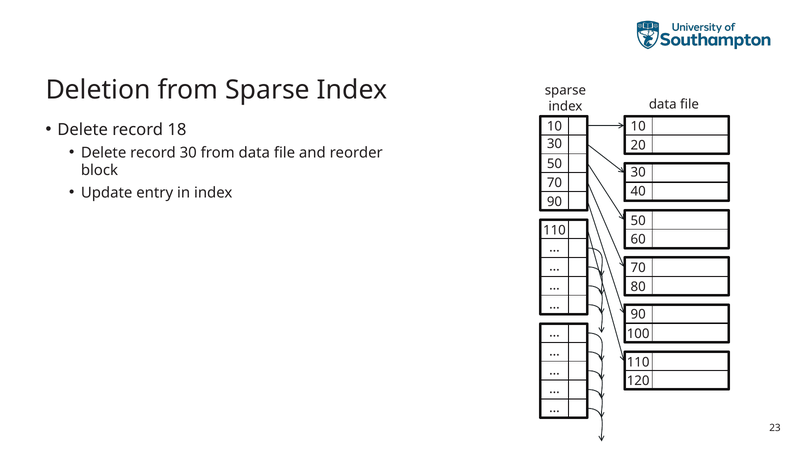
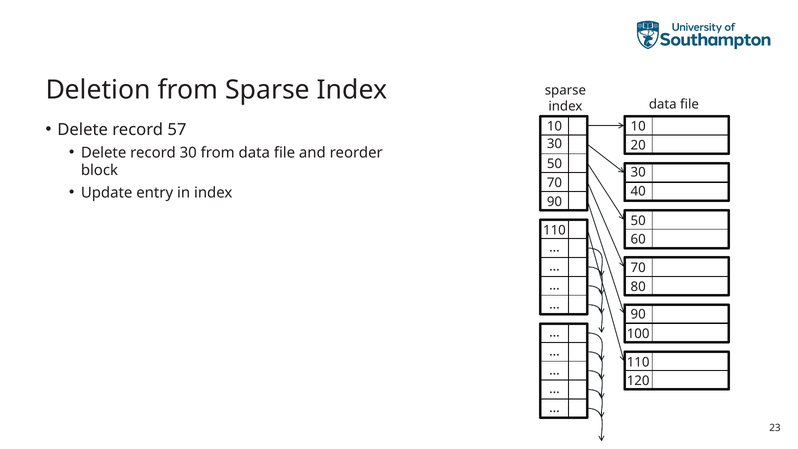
18: 18 -> 57
